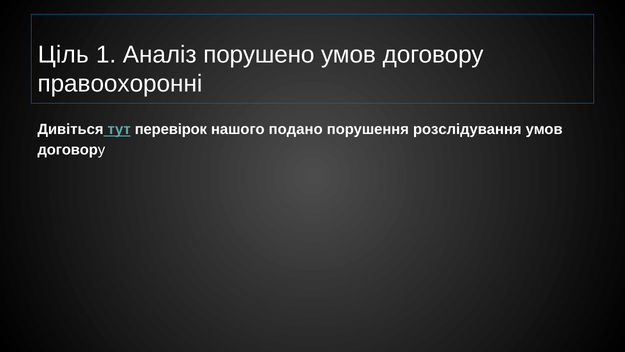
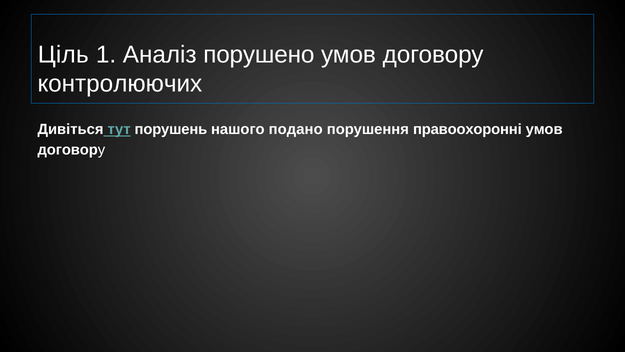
правоохоронні: правоохоронні -> контролюючих
перевірок: перевірок -> порушень
розслідування: розслідування -> правоохоронні
